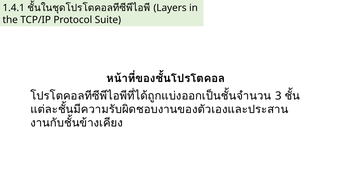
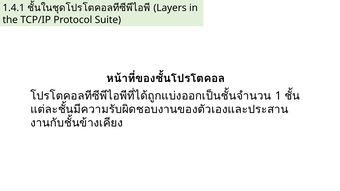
3: 3 -> 1
